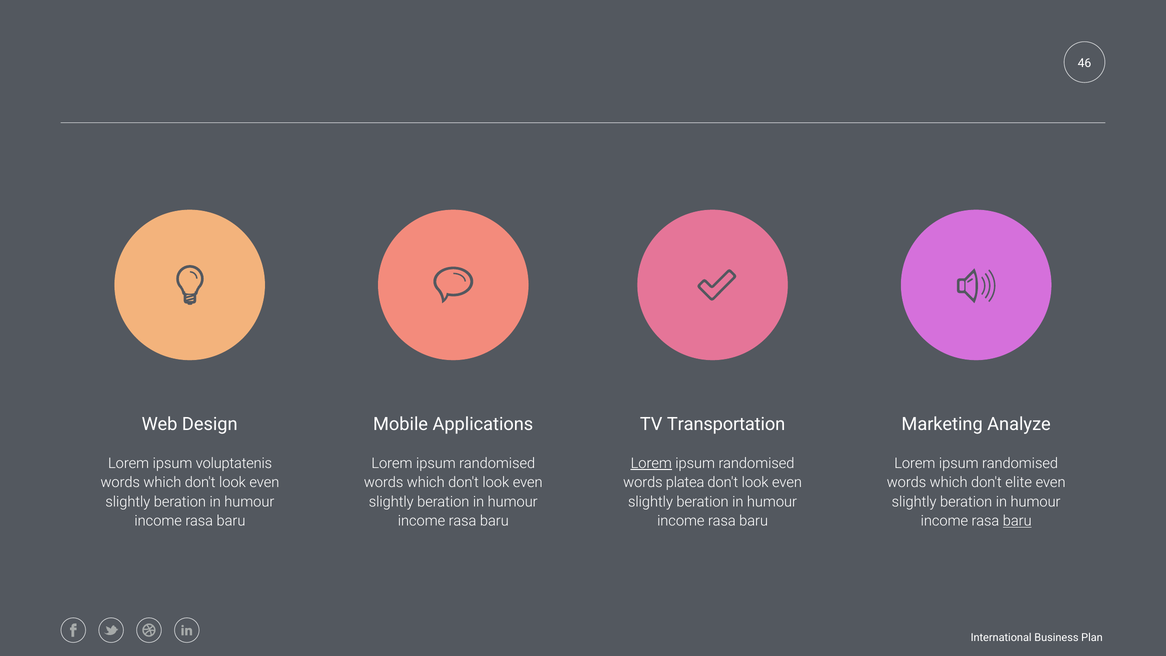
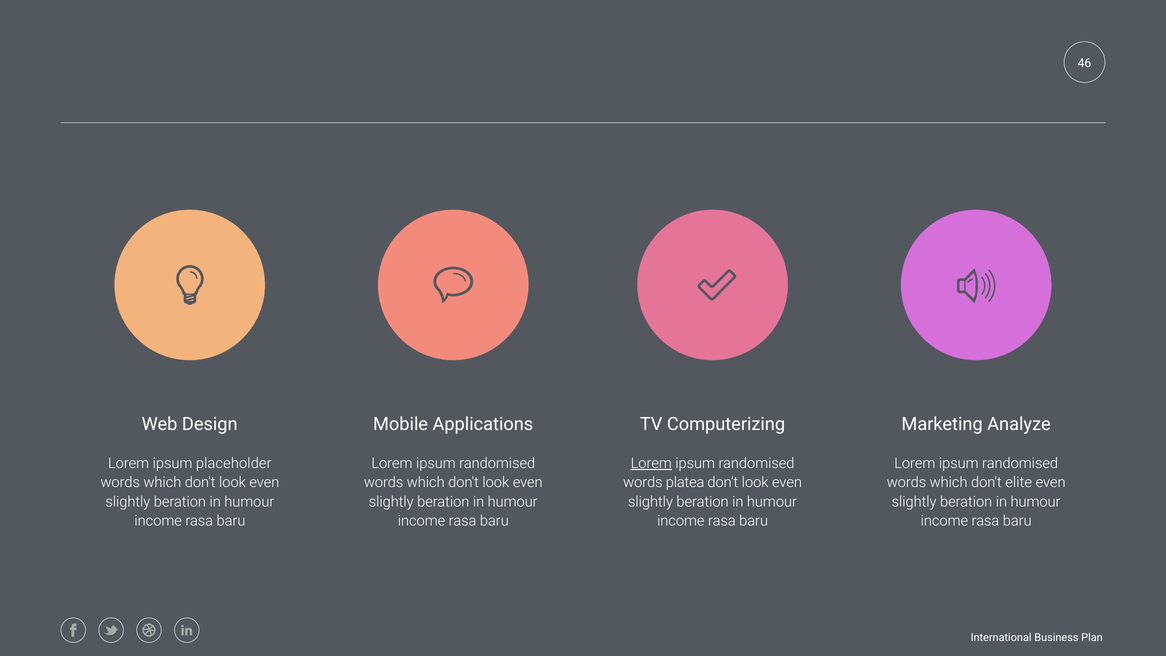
Transportation: Transportation -> Computerizing
voluptatenis: voluptatenis -> placeholder
baru at (1017, 521) underline: present -> none
